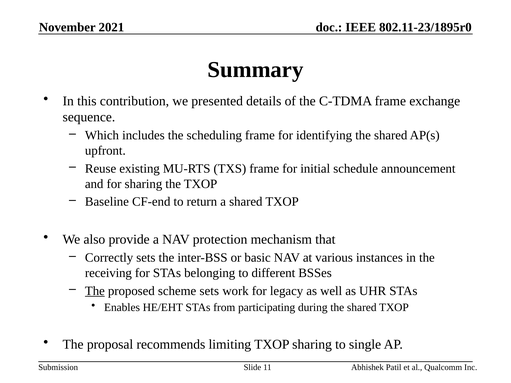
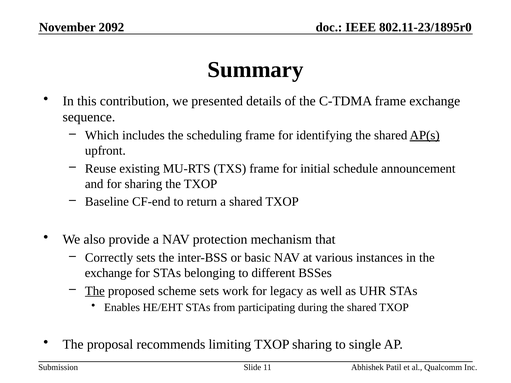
2021: 2021 -> 2092
AP(s underline: none -> present
receiving at (108, 273): receiving -> exchange
